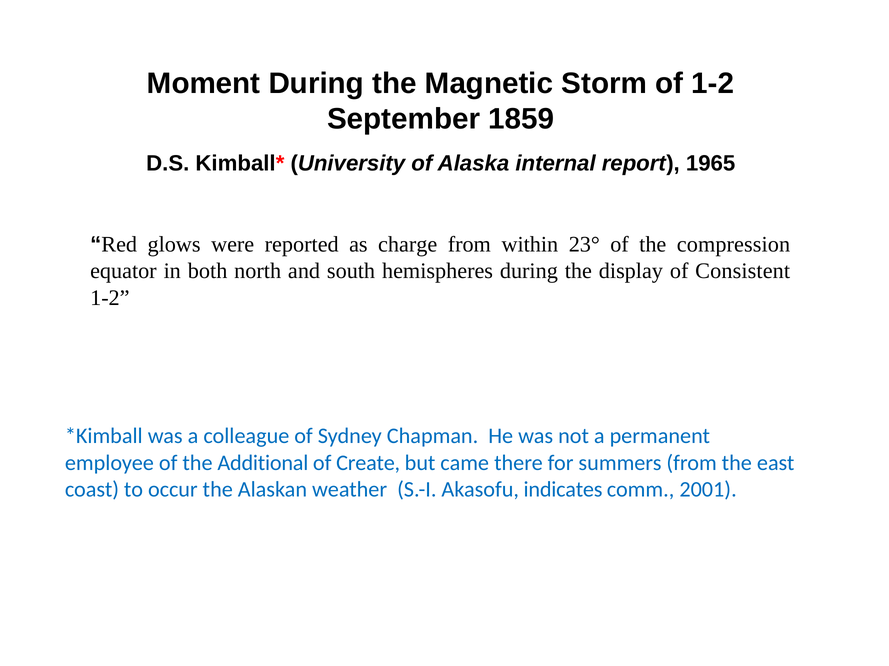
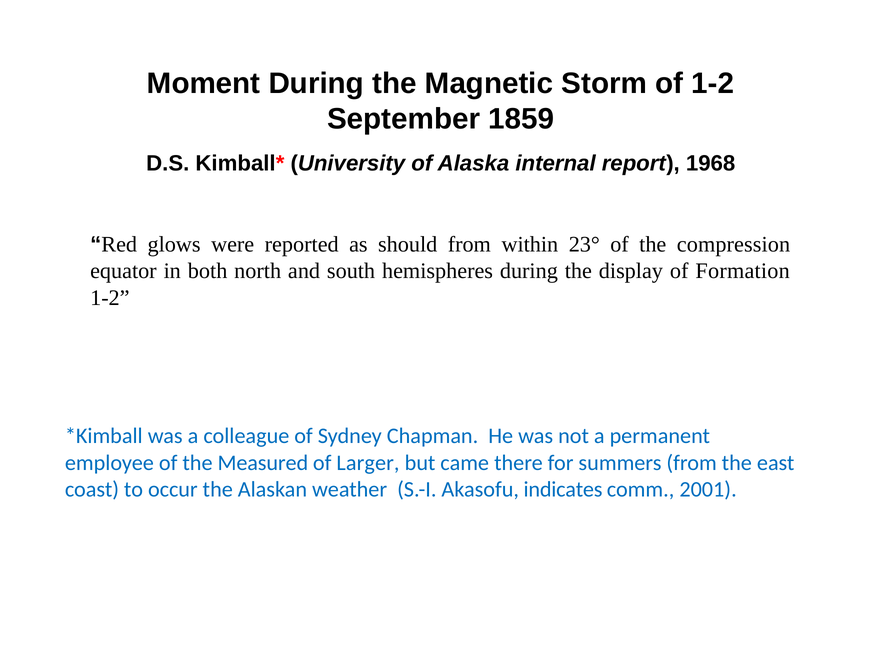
1965: 1965 -> 1968
charge: charge -> should
Consistent: Consistent -> Formation
Additional: Additional -> Measured
Create: Create -> Larger
